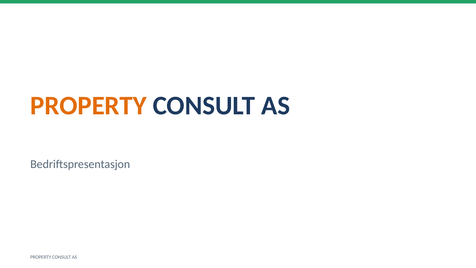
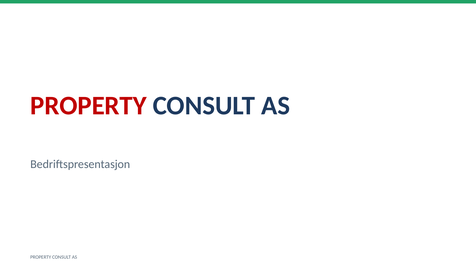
PROPERTY at (89, 106) colour: orange -> red
